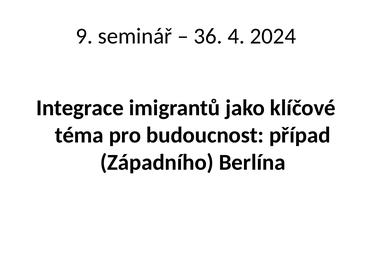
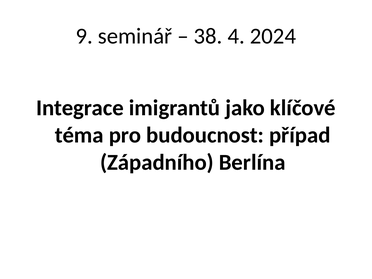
36: 36 -> 38
